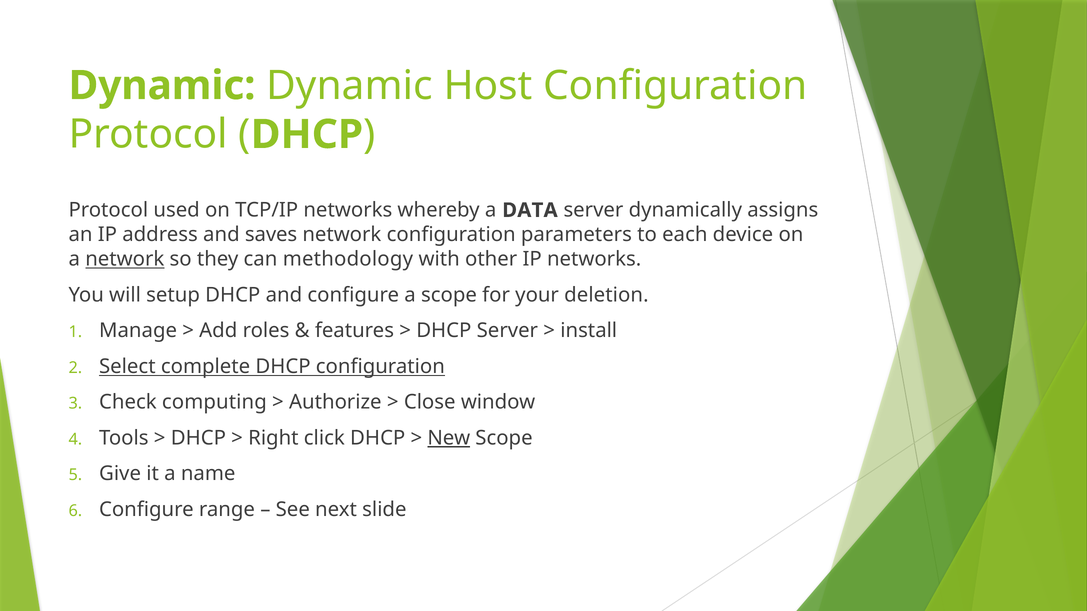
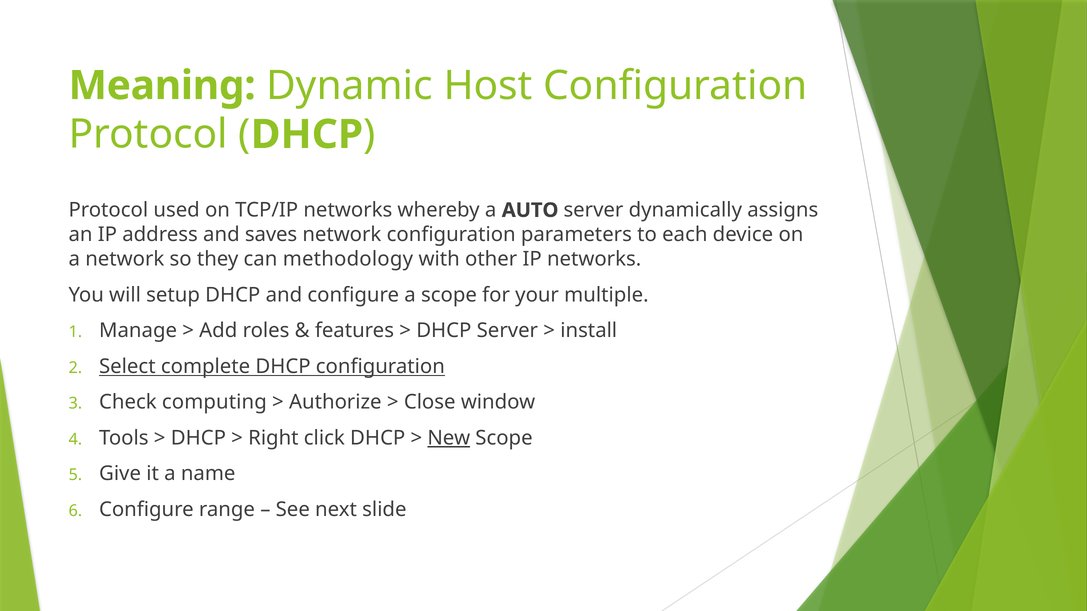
Dynamic at (162, 86): Dynamic -> Meaning
DATA: DATA -> AUTO
network at (125, 259) underline: present -> none
deletion: deletion -> multiple
